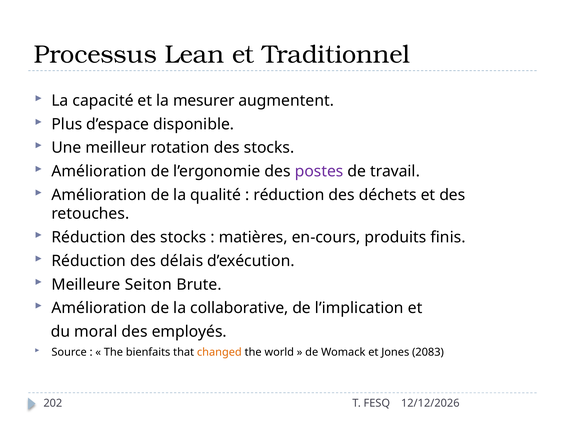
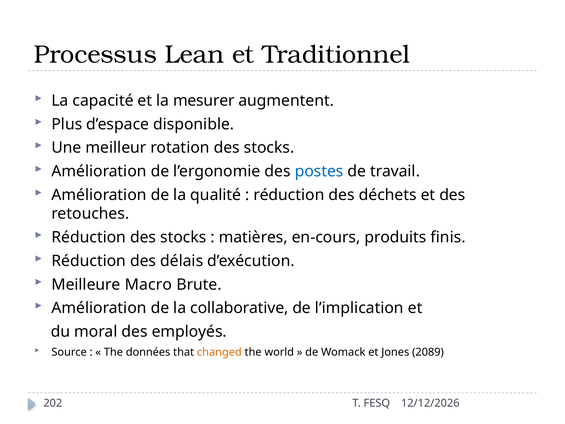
postes colour: purple -> blue
Seiton: Seiton -> Macro
bienfaits: bienfaits -> données
2083: 2083 -> 2089
